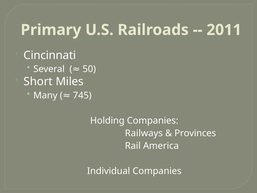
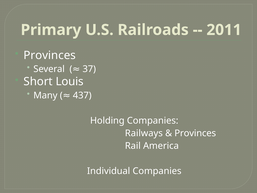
Cincinnati at (50, 55): Cincinnati -> Provinces
50: 50 -> 37
Miles: Miles -> Louis
745: 745 -> 437
